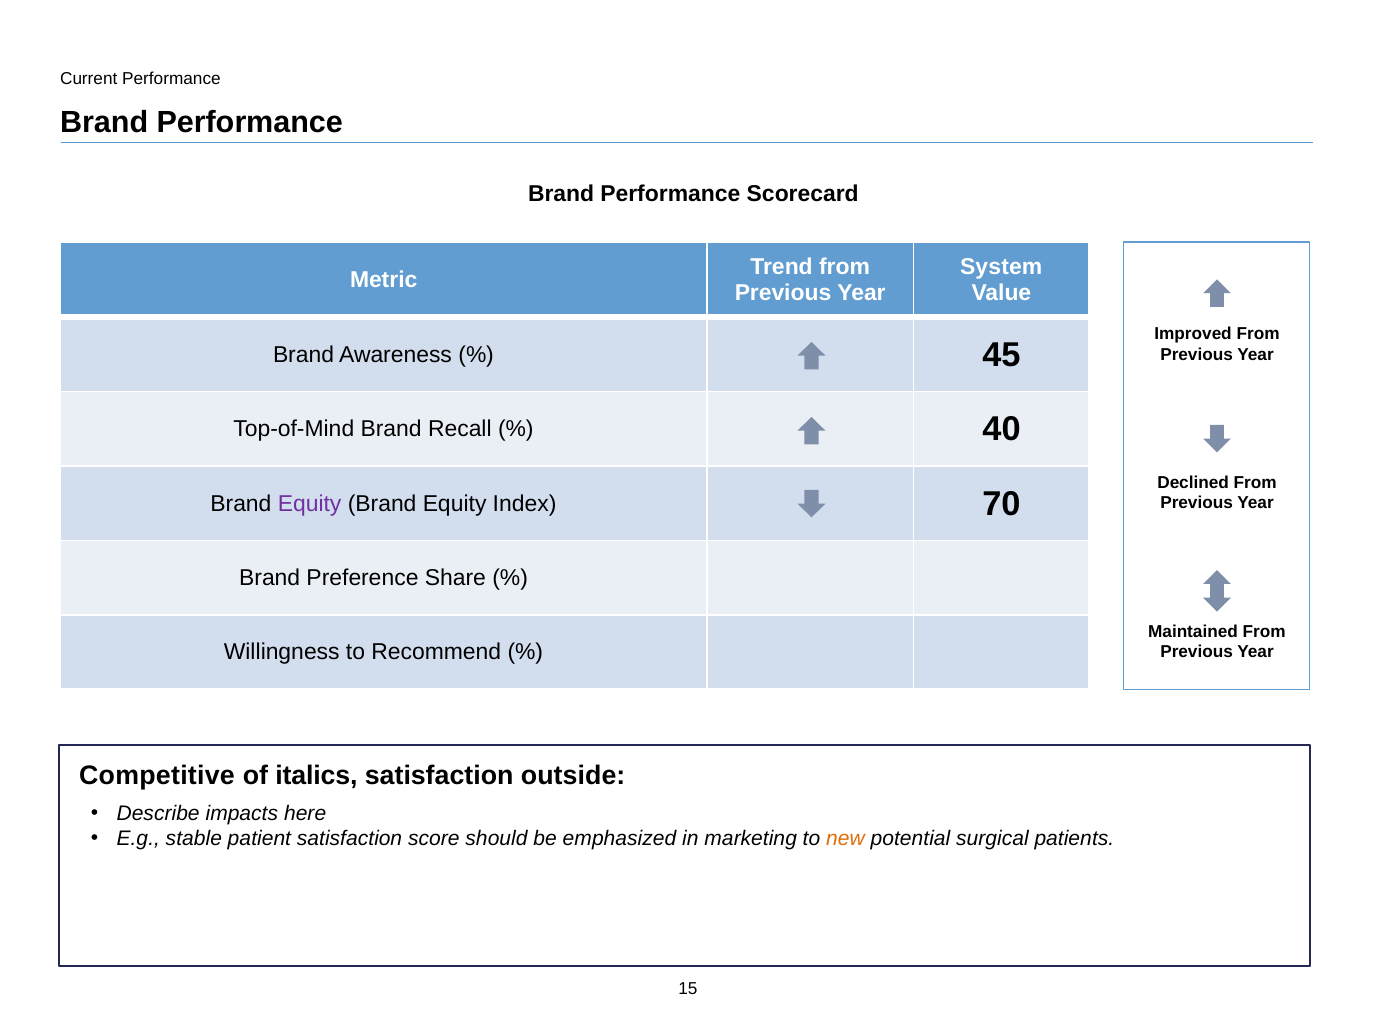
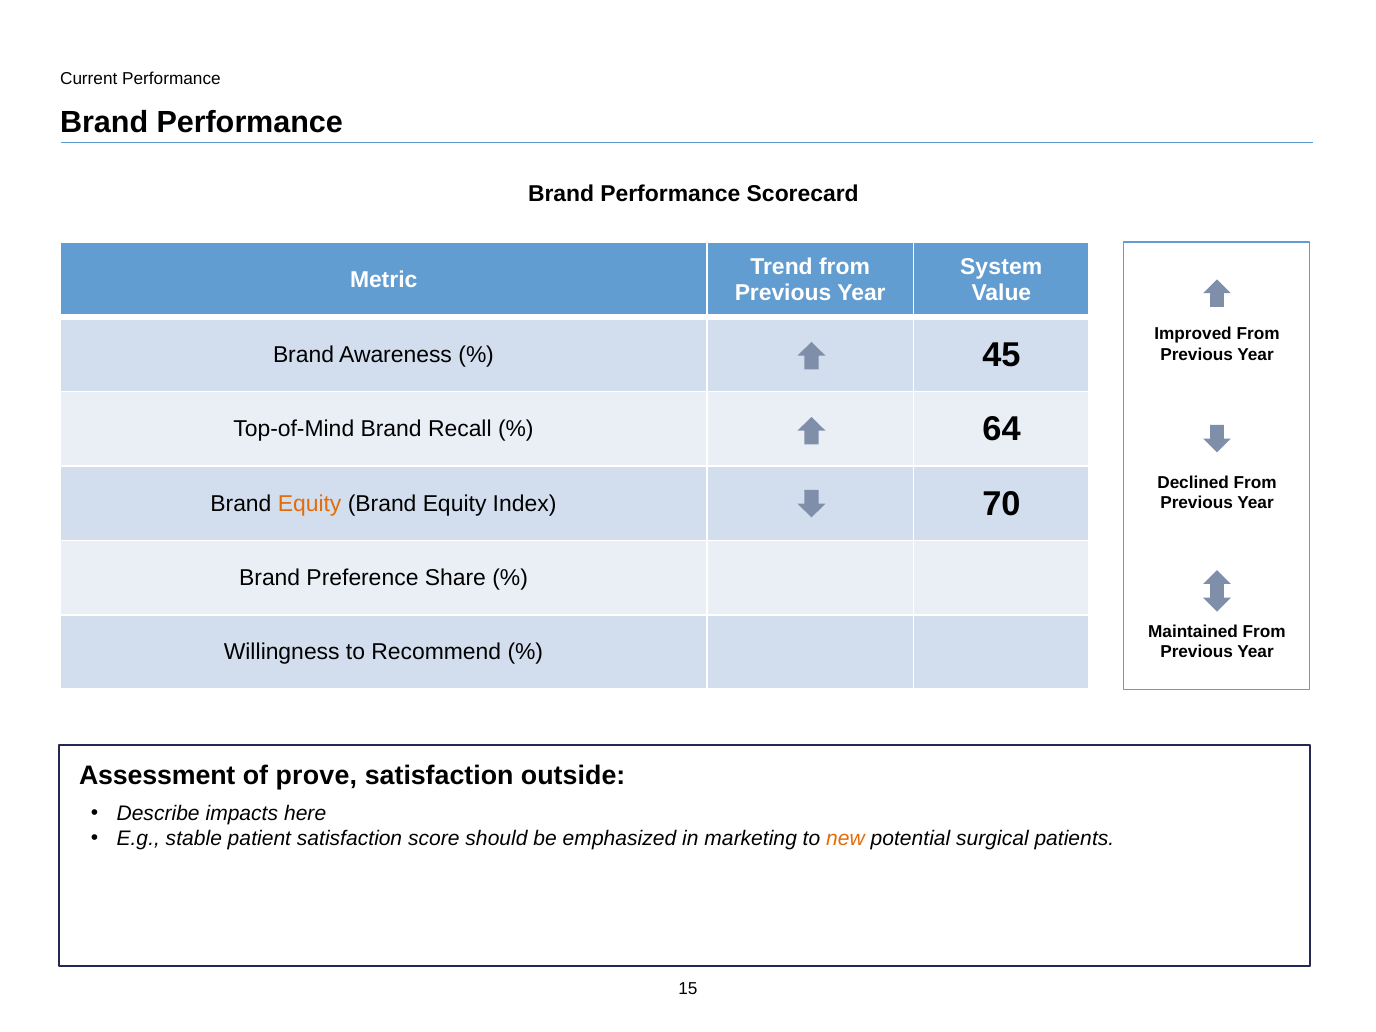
40: 40 -> 64
Equity at (310, 504) colour: purple -> orange
Competitive: Competitive -> Assessment
italics: italics -> prove
